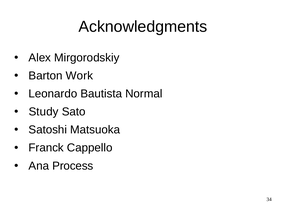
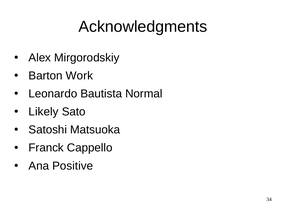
Study: Study -> Likely
Process: Process -> Positive
